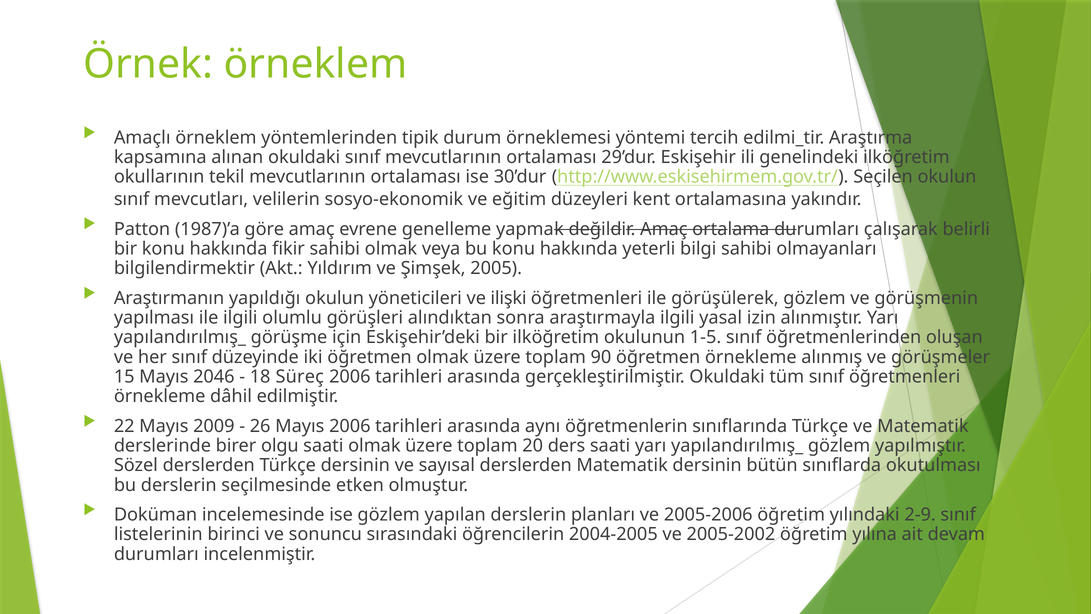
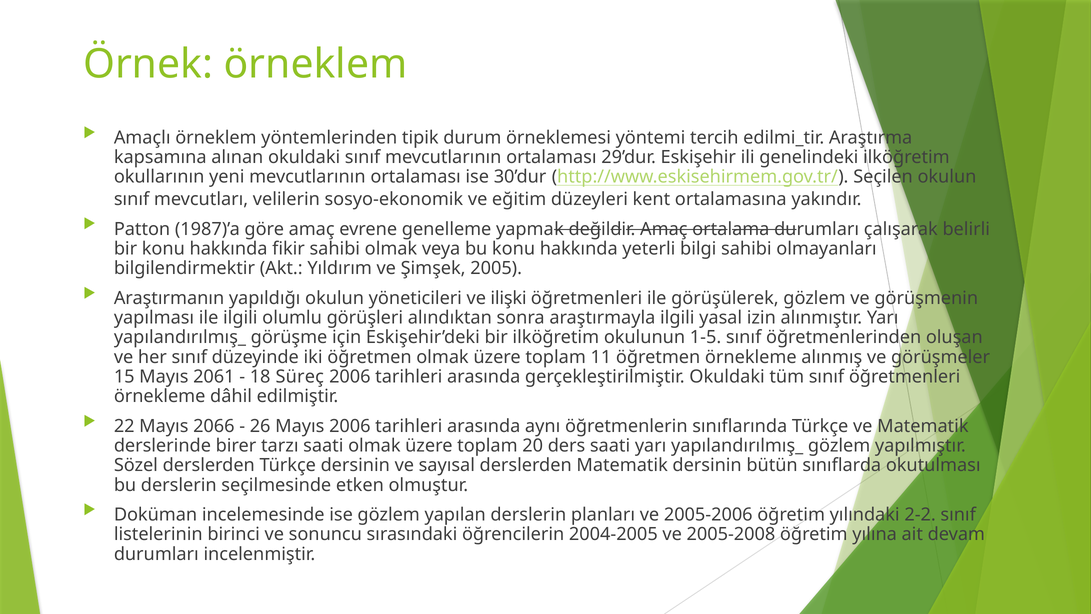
tekil: tekil -> yeni
90: 90 -> 11
2046: 2046 -> 2061
2009: 2009 -> 2066
olgu: olgu -> tarzı
2-9: 2-9 -> 2-2
2005-2002: 2005-2002 -> 2005-2008
